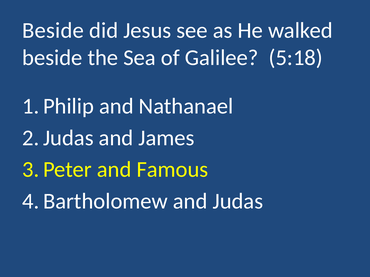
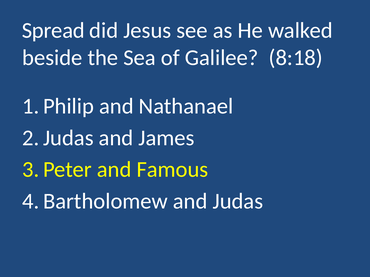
Beside at (53, 31): Beside -> Spread
5:18: 5:18 -> 8:18
